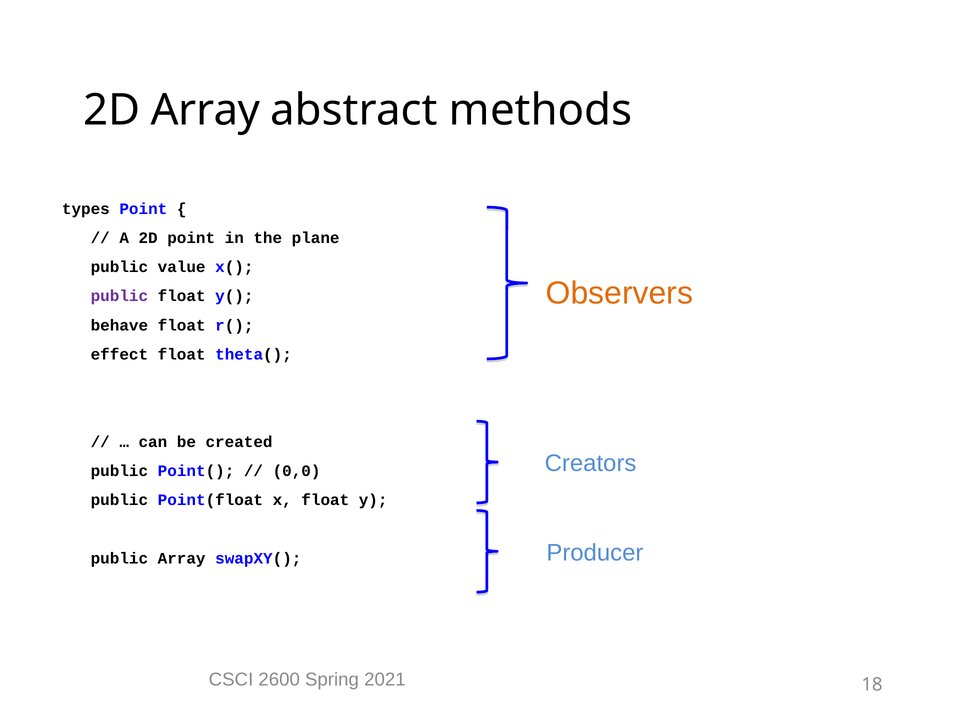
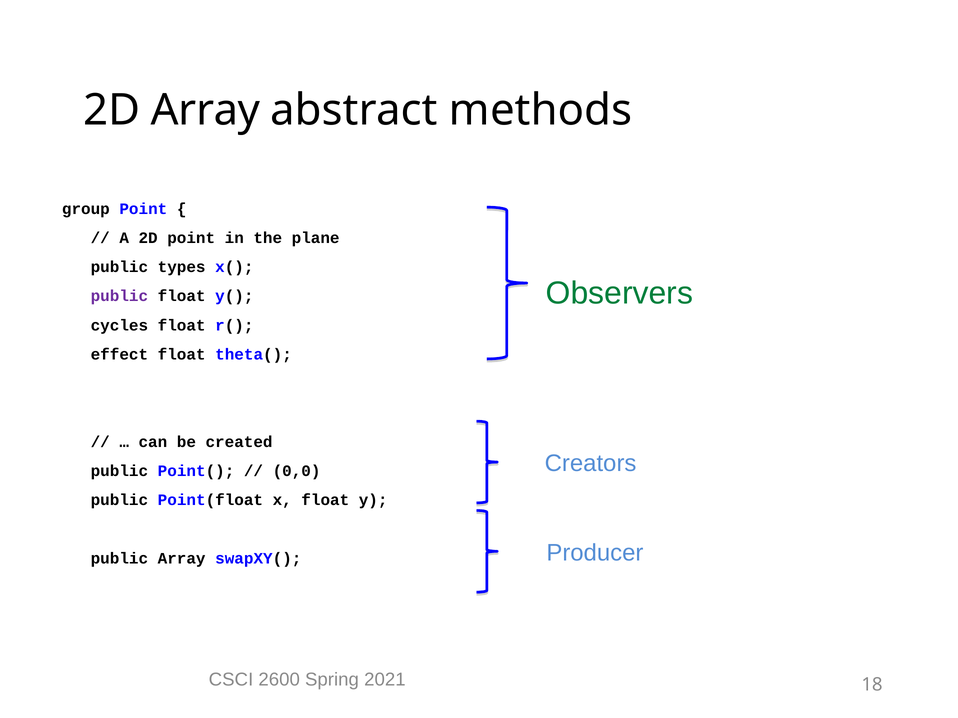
types: types -> group
value: value -> types
Observers colour: orange -> green
behave: behave -> cycles
